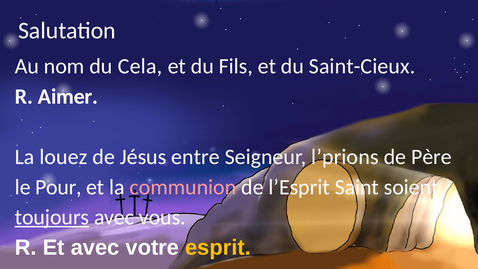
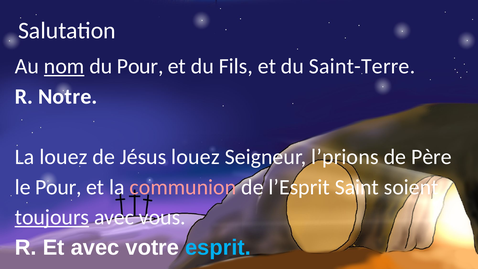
nom underline: none -> present
du Cela: Cela -> Pour
Saint-Cieux: Saint-Cieux -> Saint-Terre
Aimer: Aimer -> Notre
Jésus entre: entre -> louez
esprit colour: yellow -> light blue
